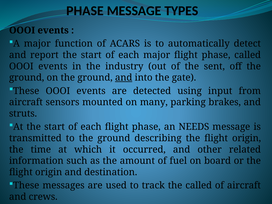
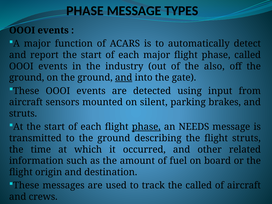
sent: sent -> also
many: many -> silent
phase at (146, 127) underline: none -> present
describing the flight origin: origin -> struts
